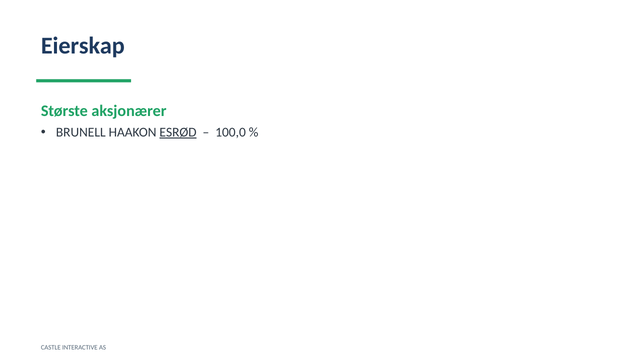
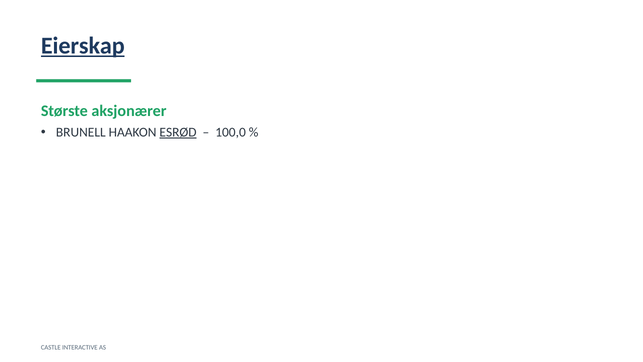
Eierskap underline: none -> present
